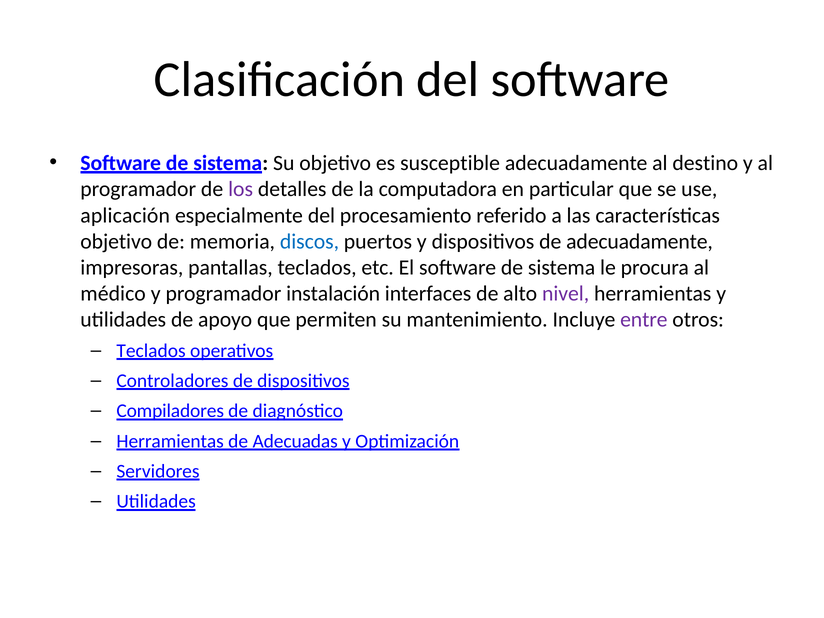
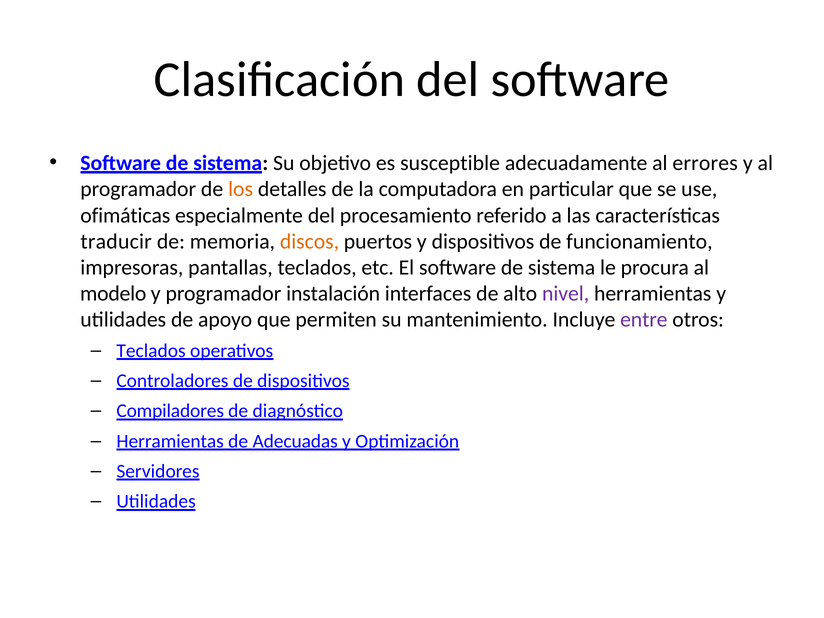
destino: destino -> errores
los colour: purple -> orange
aplicación: aplicación -> ofimáticas
objetivo at (116, 241): objetivo -> traducir
discos colour: blue -> orange
de adecuadamente: adecuadamente -> funcionamiento
médico: médico -> modelo
